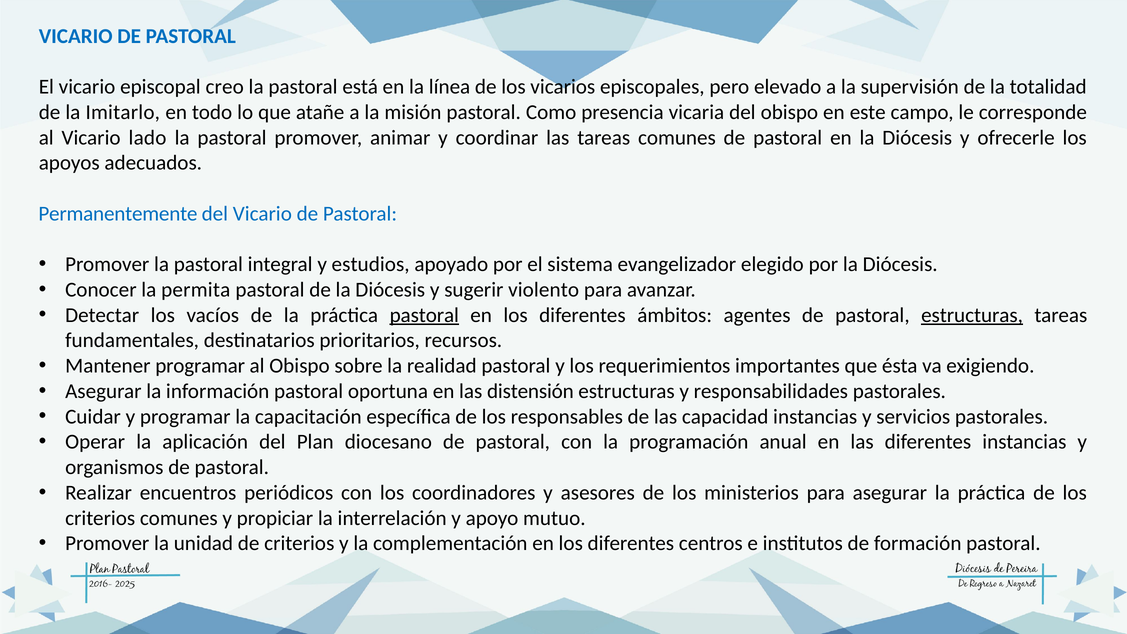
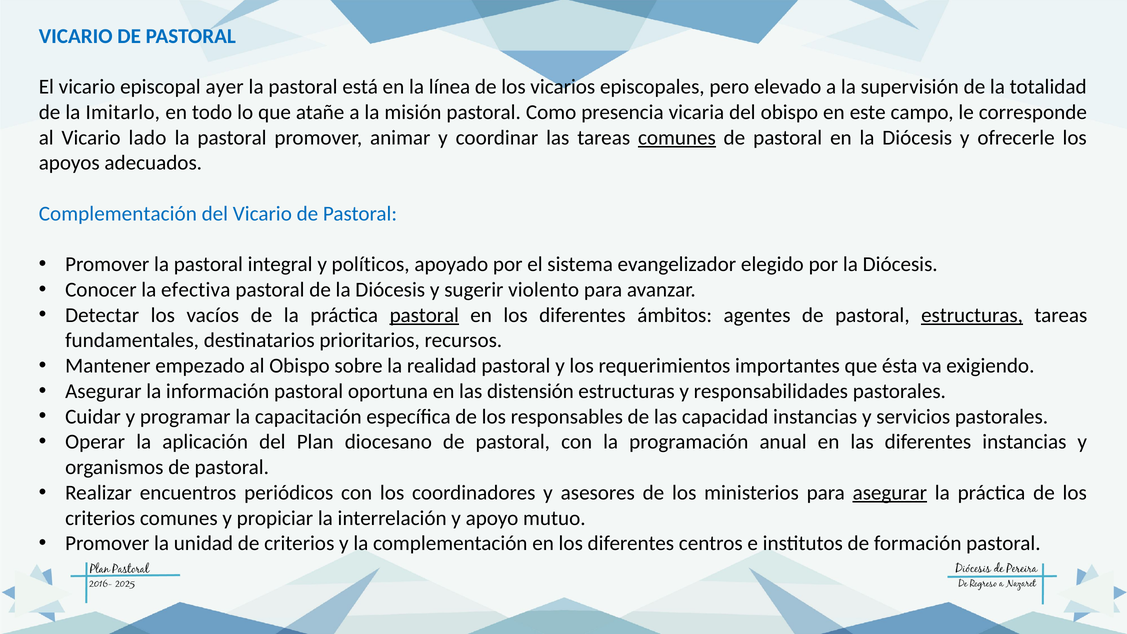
creo: creo -> ayer
comunes at (677, 138) underline: none -> present
Permanentemente at (118, 214): Permanentemente -> Complementación
estudios: estudios -> políticos
permita: permita -> efectiva
Mantener programar: programar -> empezado
asegurar at (890, 493) underline: none -> present
